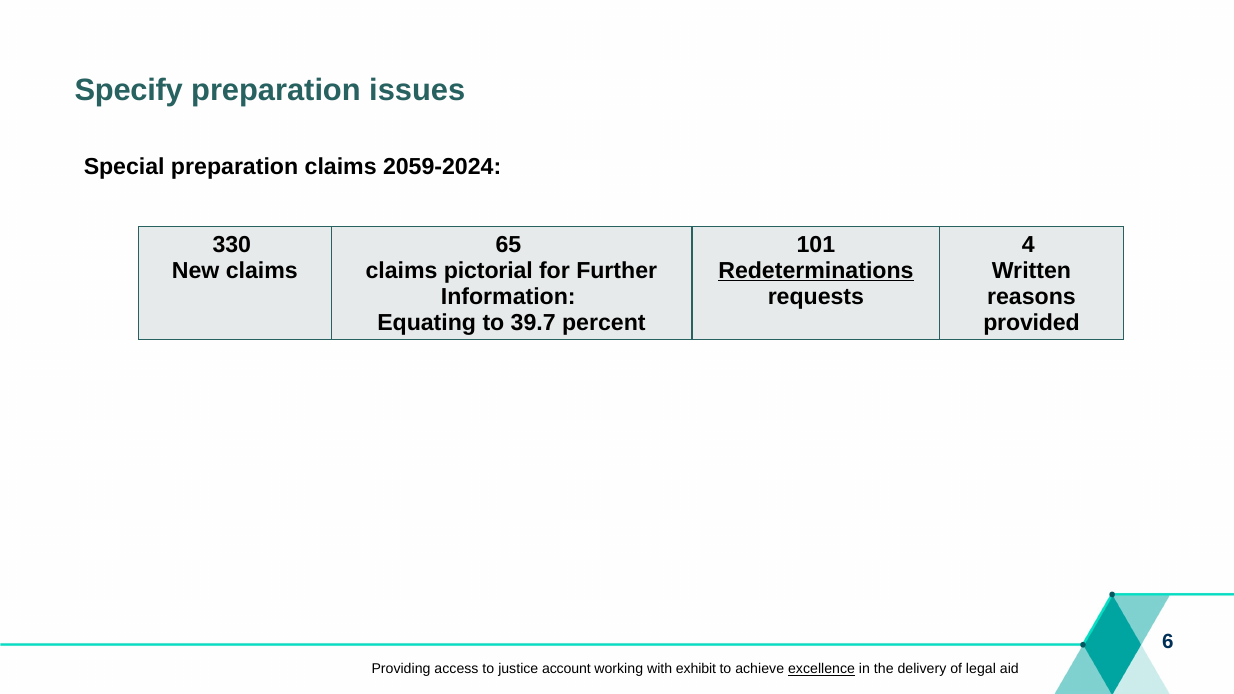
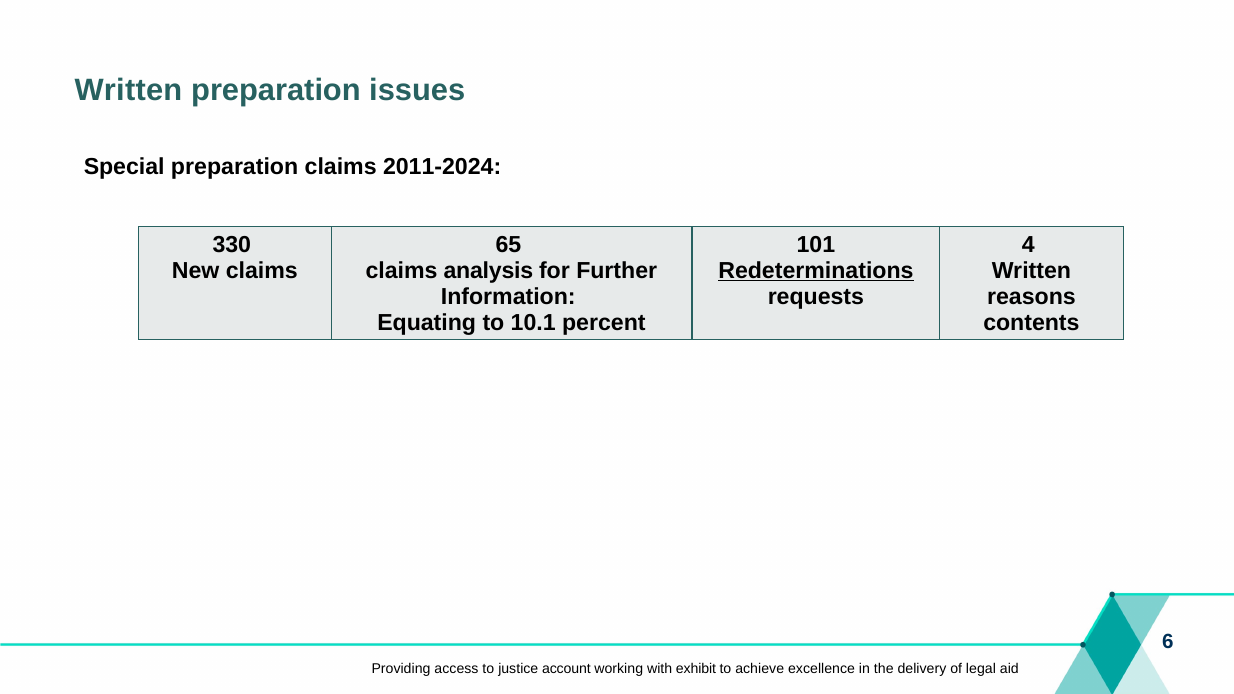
Specify at (129, 91): Specify -> Written
2059-2024: 2059-2024 -> 2011-2024
pictorial: pictorial -> analysis
39.7: 39.7 -> 10.1
provided: provided -> contents
excellence underline: present -> none
